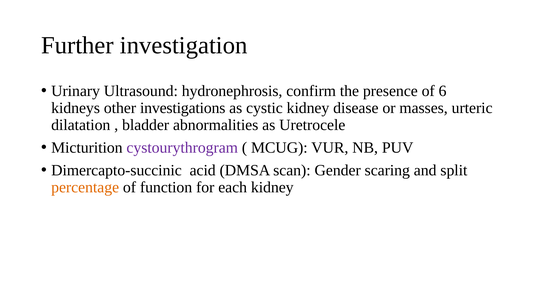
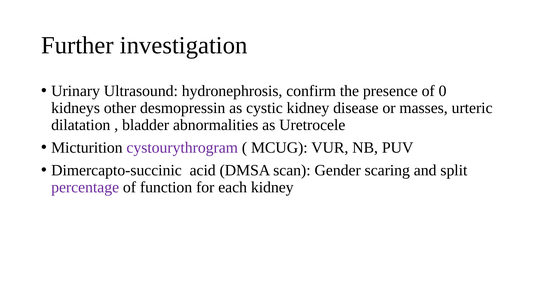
6: 6 -> 0
investigations: investigations -> desmopressin
percentage colour: orange -> purple
